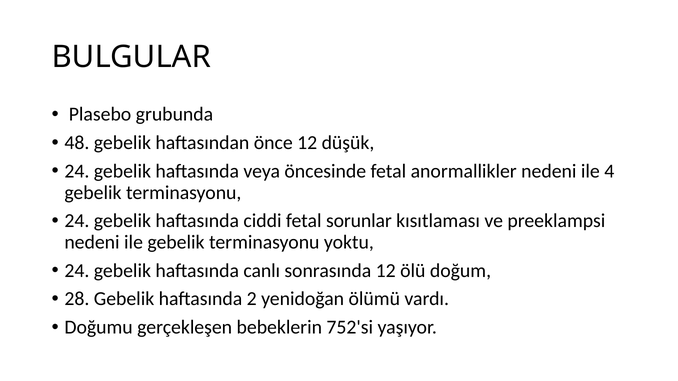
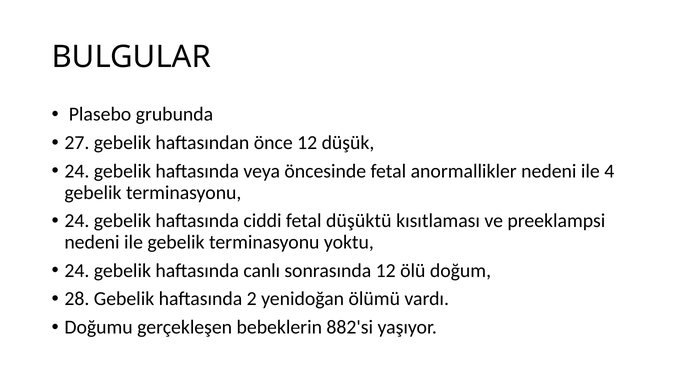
48: 48 -> 27
sorunlar: sorunlar -> düşüktü
752'si: 752'si -> 882'si
